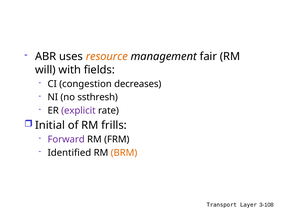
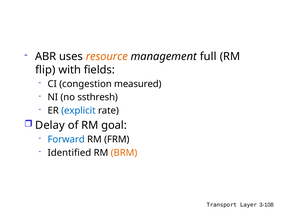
fair: fair -> full
will: will -> flip
decreases: decreases -> measured
explicit colour: purple -> blue
Initial: Initial -> Delay
frills: frills -> goal
Forward colour: purple -> blue
